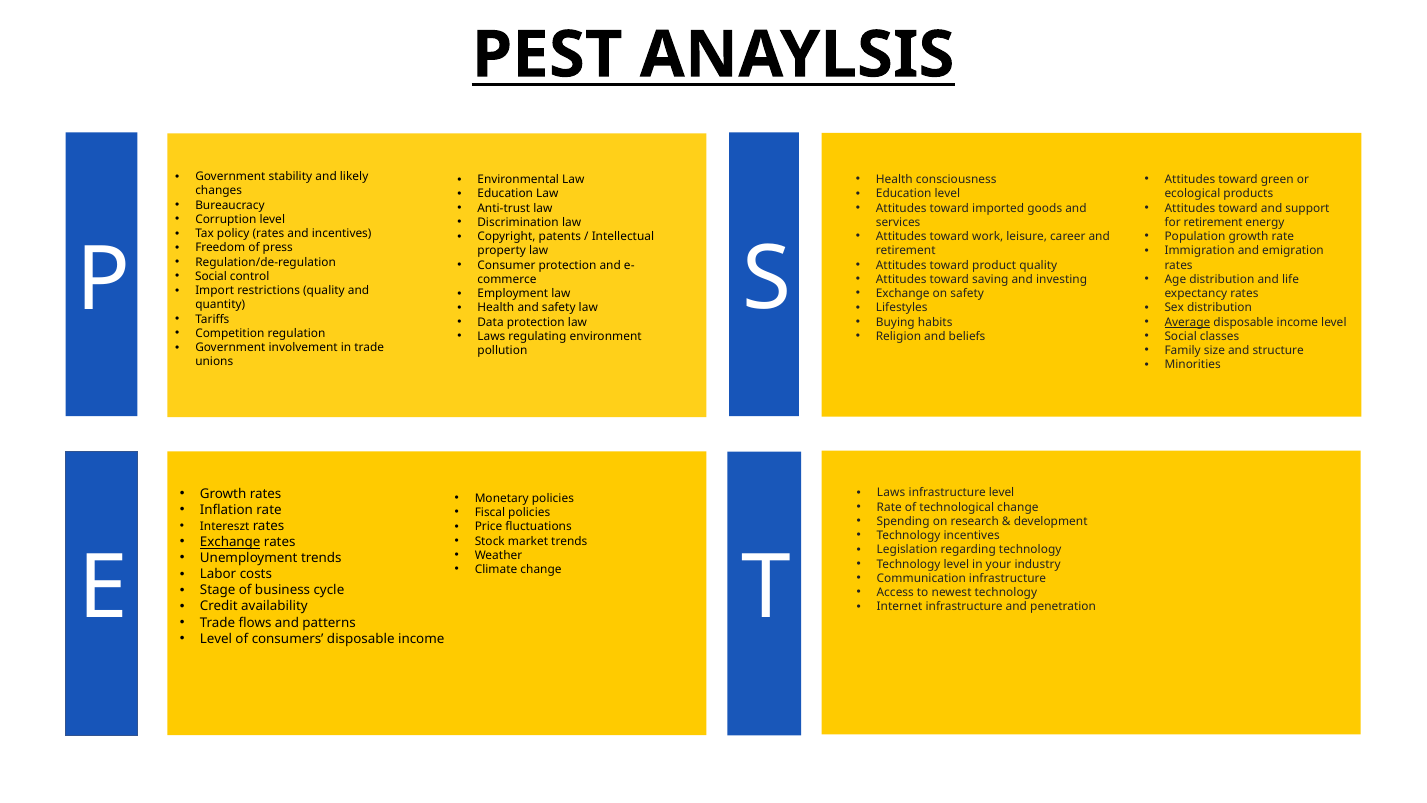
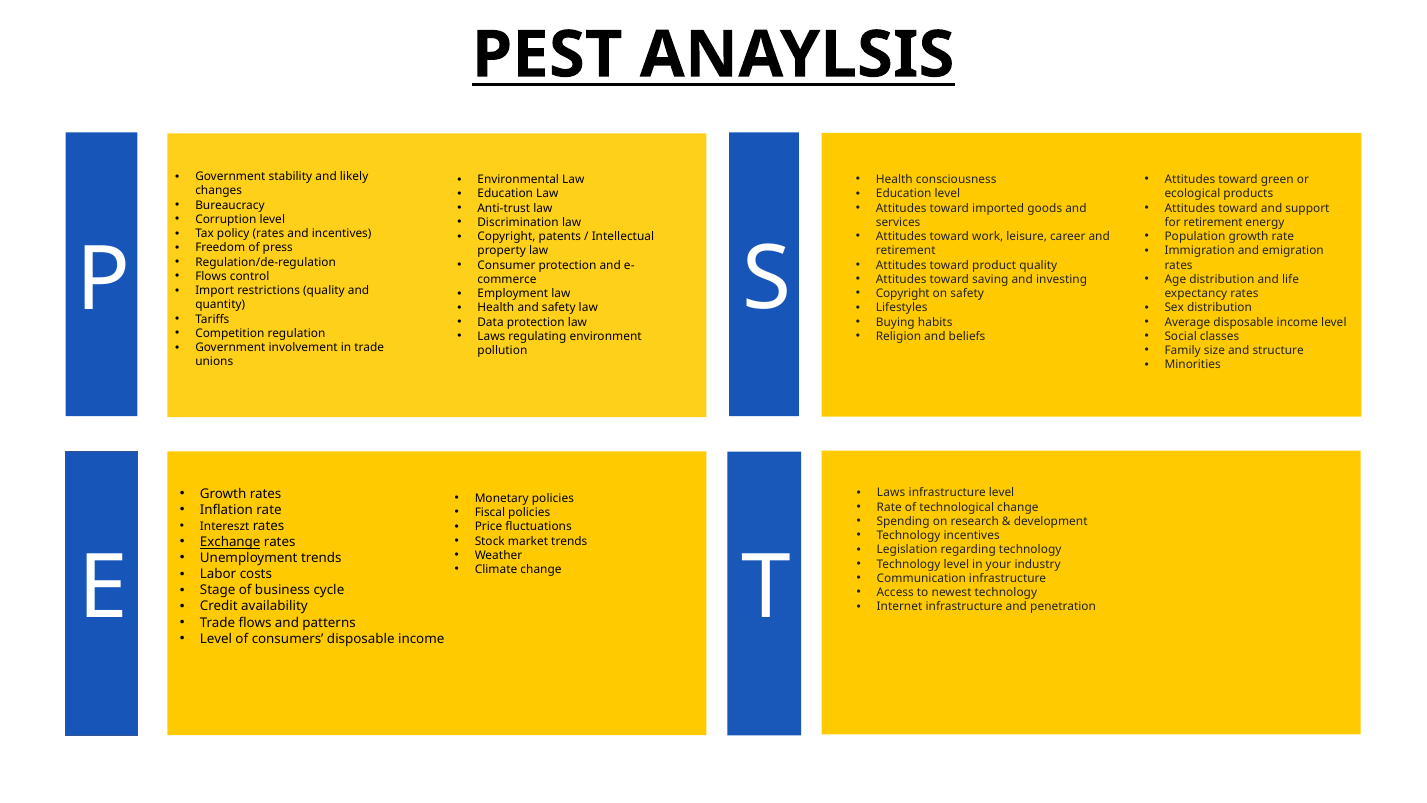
Social at (211, 276): Social -> Flows
Exchange at (903, 294): Exchange -> Copyright
Average underline: present -> none
